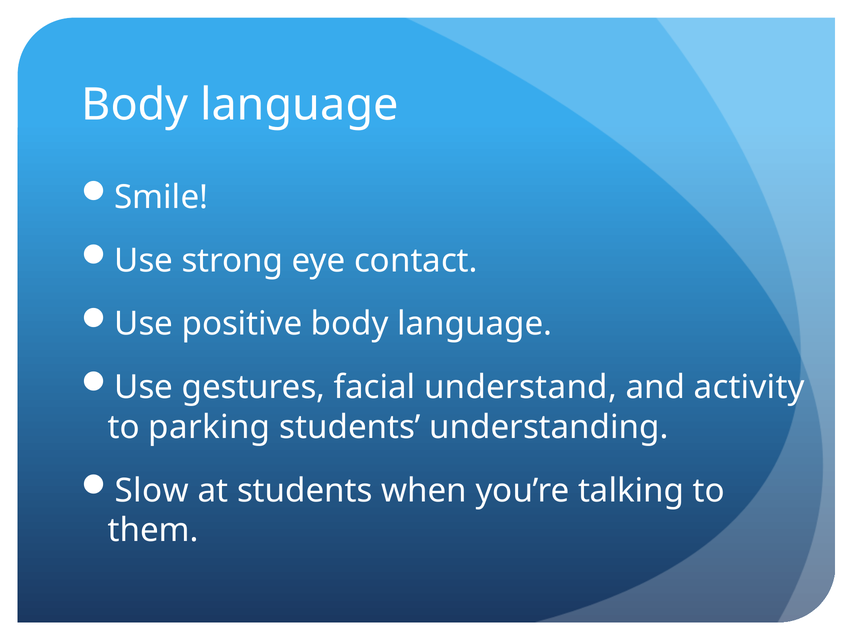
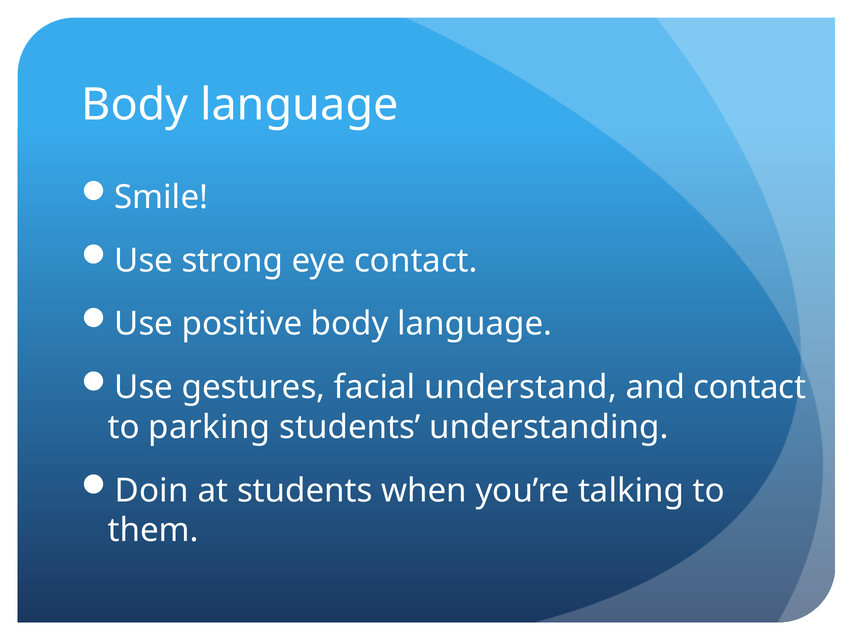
and activity: activity -> contact
Slow: Slow -> Doin
